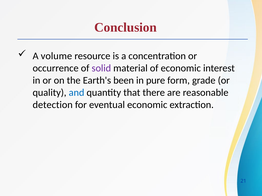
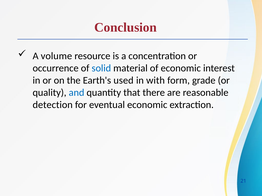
solid colour: purple -> blue
been: been -> used
pure: pure -> with
